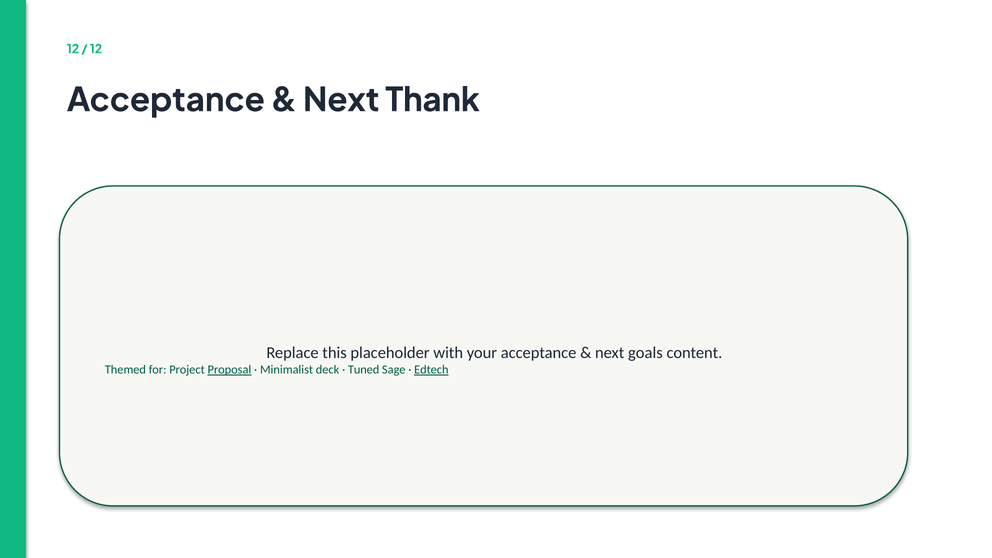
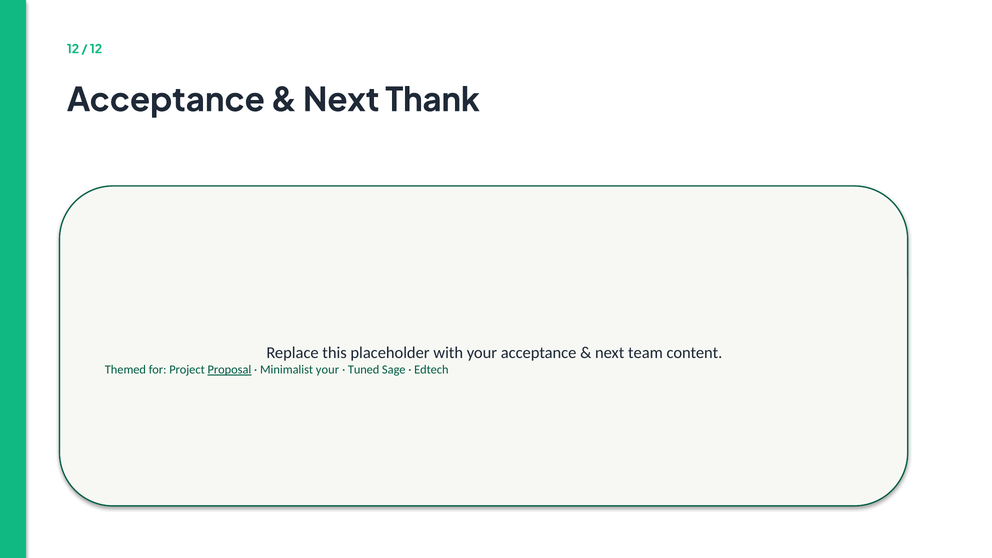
goals: goals -> team
Minimalist deck: deck -> your
Edtech underline: present -> none
